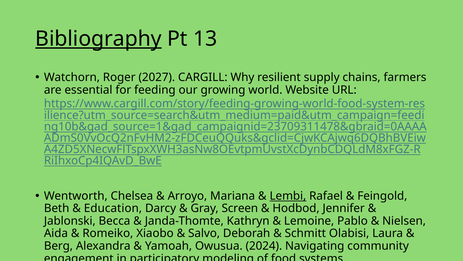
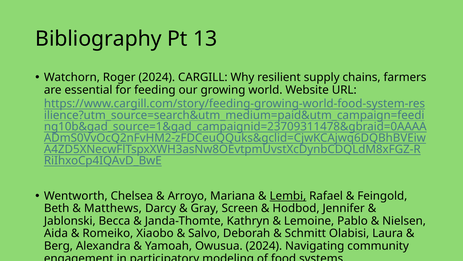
Bibliography underline: present -> none
Roger 2027: 2027 -> 2024
Education: Education -> Matthews
